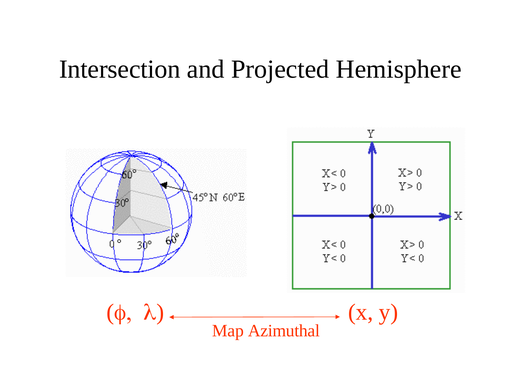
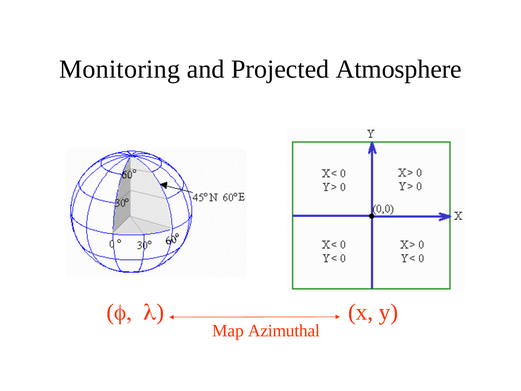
Intersection: Intersection -> Monitoring
Hemisphere: Hemisphere -> Atmosphere
